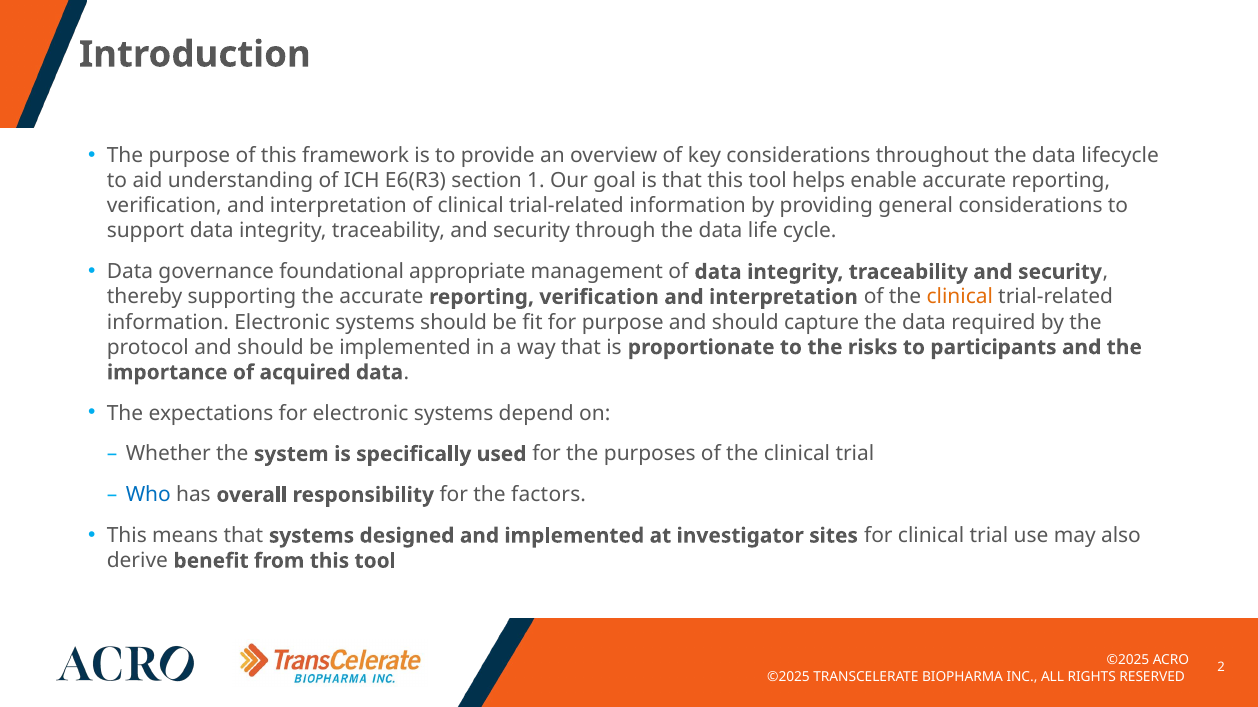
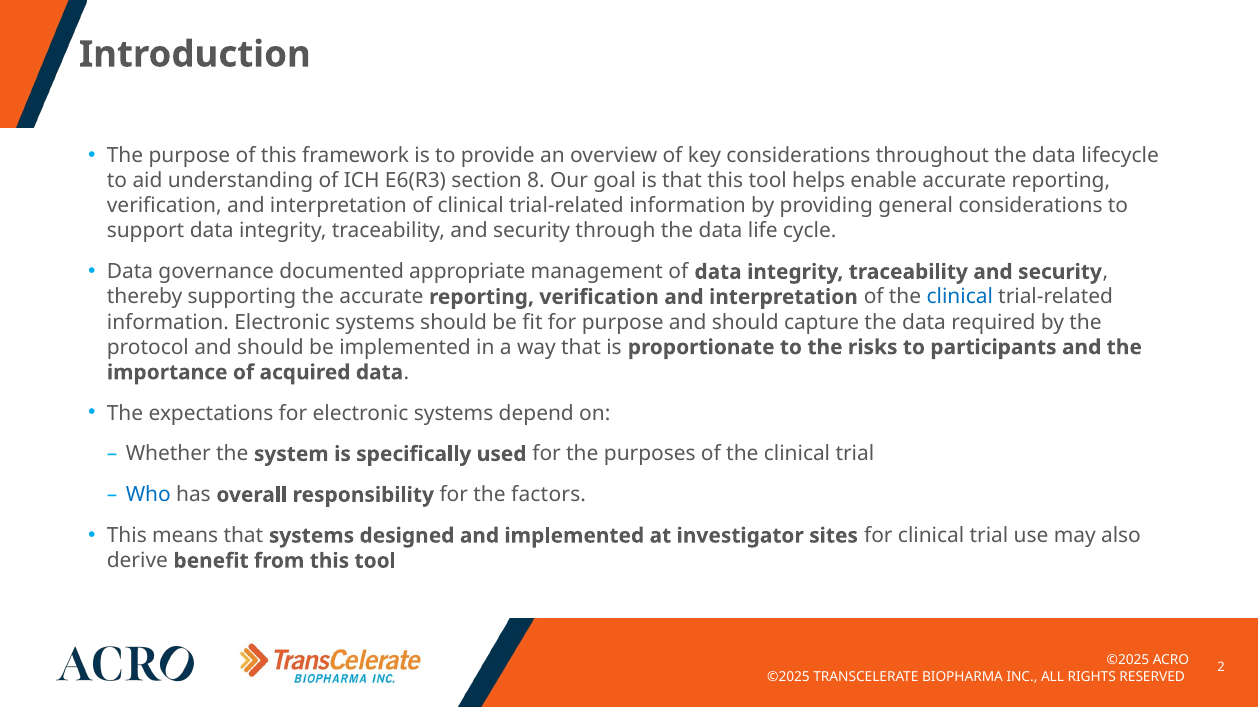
1: 1 -> 8
foundational: foundational -> documented
clinical at (960, 297) colour: orange -> blue
